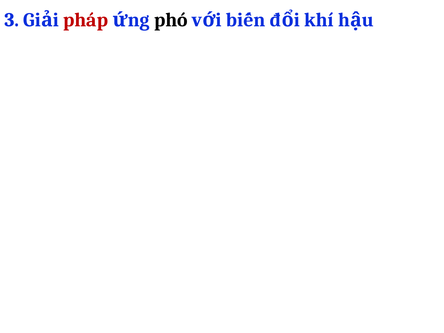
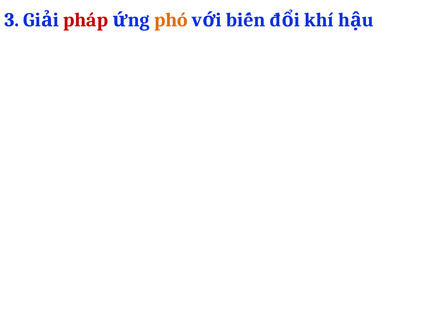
phó colour: black -> orange
